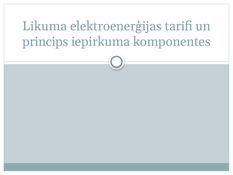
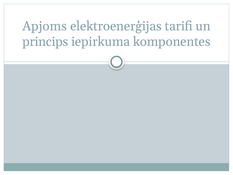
Likuma: Likuma -> Apjoms
